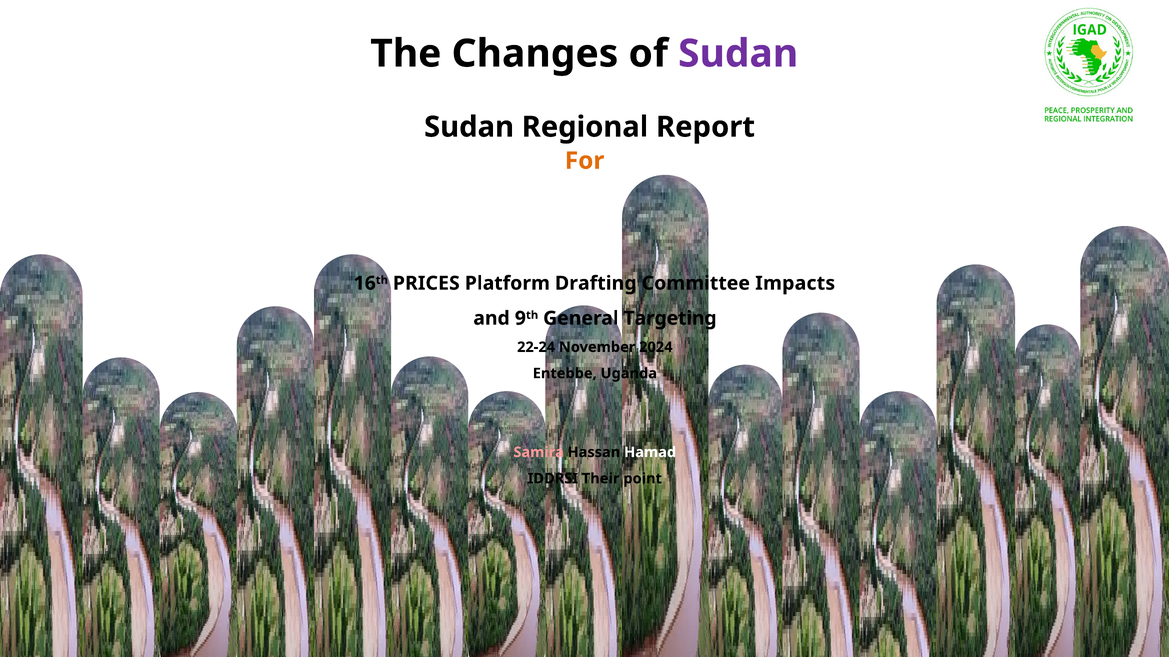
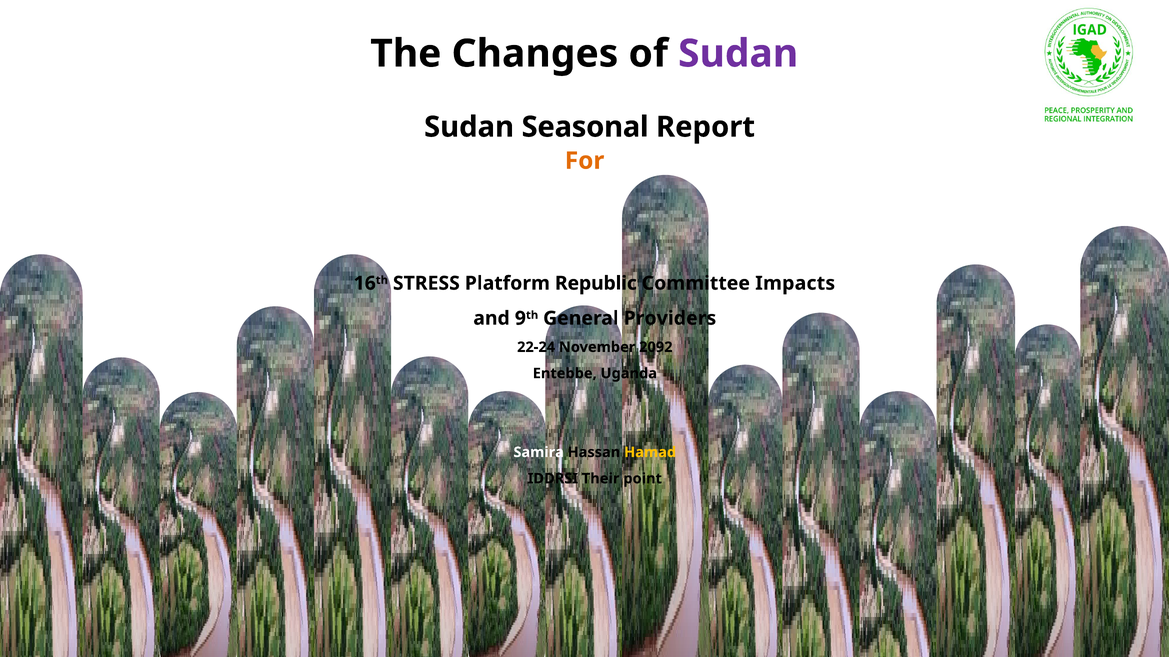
Regional: Regional -> Seasonal
PRICES: PRICES -> STRESS
Drafting: Drafting -> Republic
Targeting: Targeting -> Providers
2024: 2024 -> 2092
Samira colour: pink -> white
Hamad colour: white -> yellow
